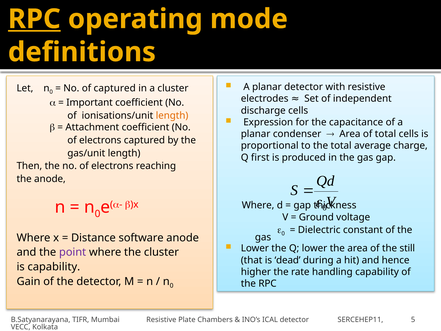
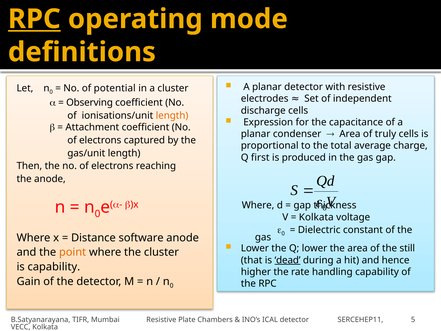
of captured: captured -> potential
Important: Important -> Observing
of total: total -> truly
Ground at (316, 217): Ground -> Kolkata
point colour: purple -> orange
dead underline: none -> present
